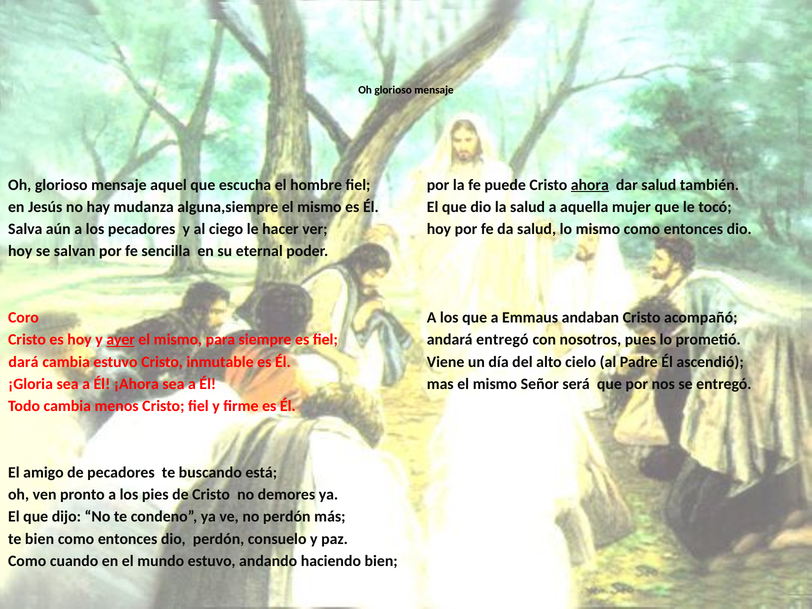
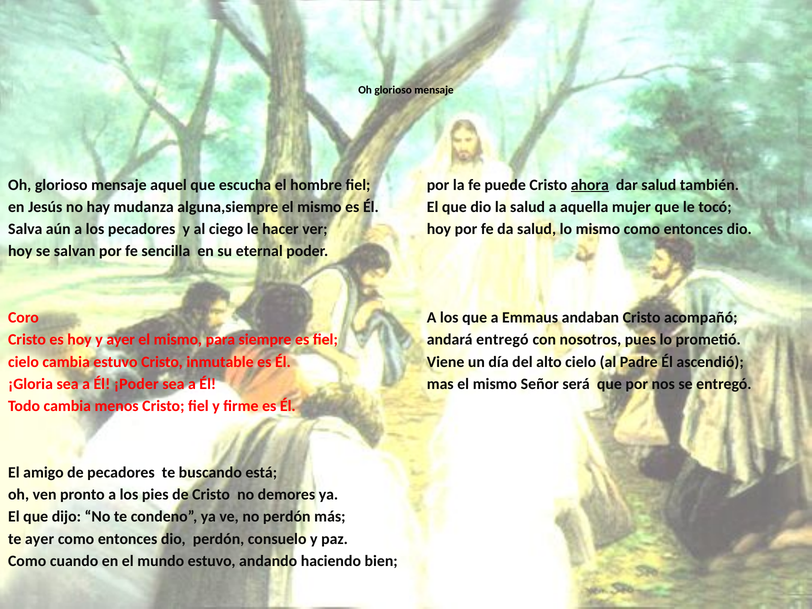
ayer at (121, 340) underline: present -> none
dará at (23, 362): dará -> cielo
¡Ahora: ¡Ahora -> ¡Poder
te bien: bien -> ayer
